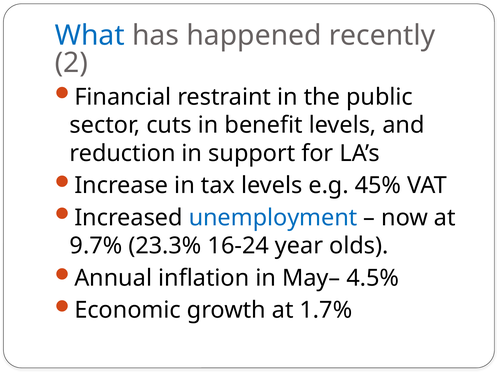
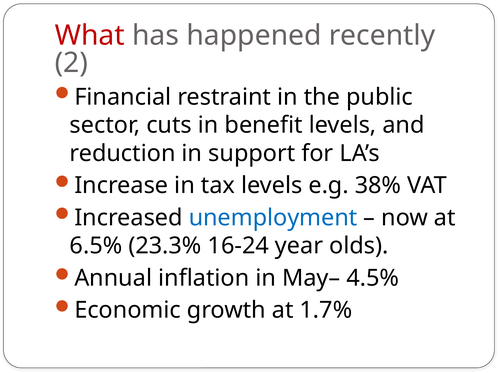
What colour: blue -> red
45%: 45% -> 38%
9.7%: 9.7% -> 6.5%
